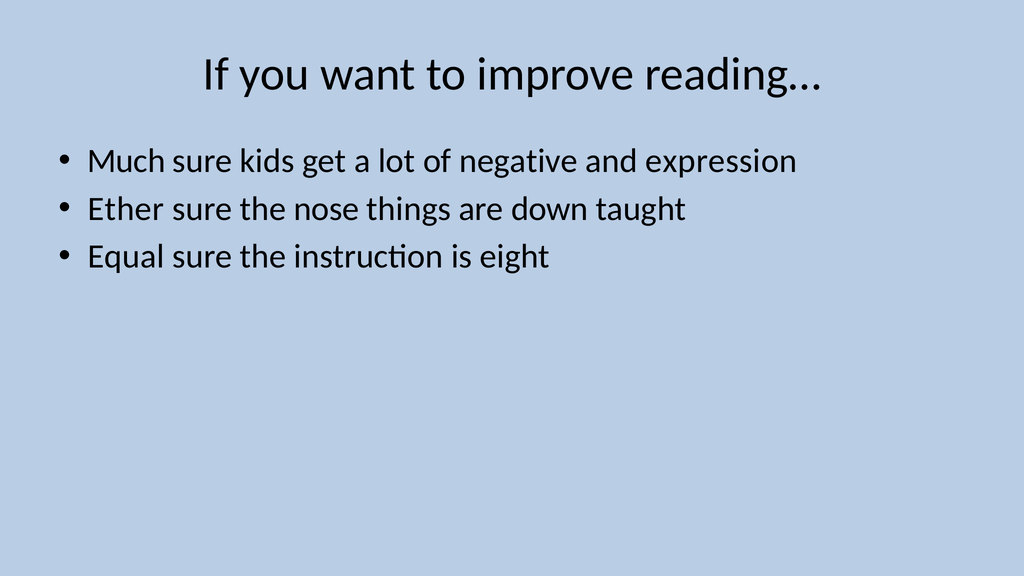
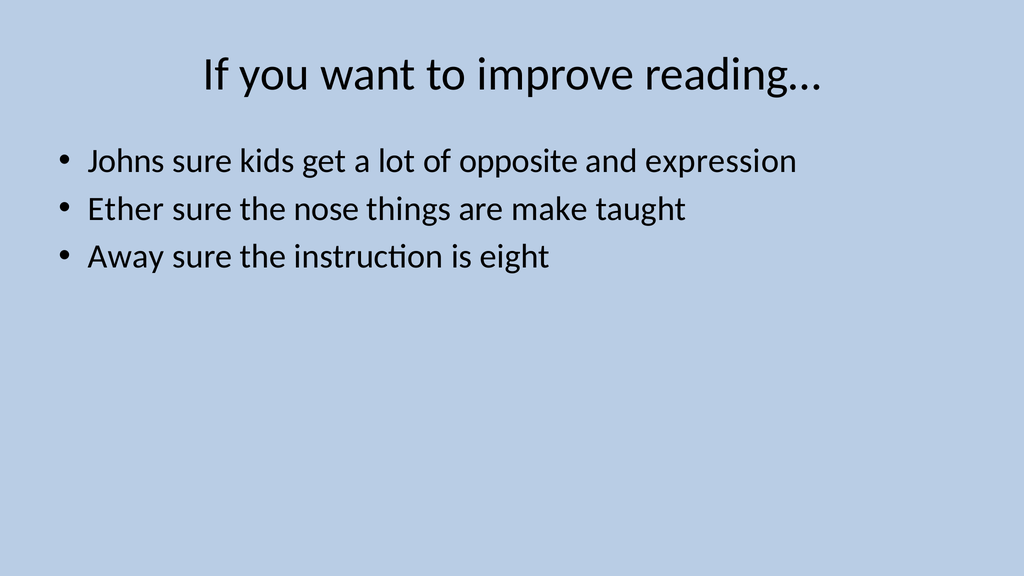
Much: Much -> Johns
negative: negative -> opposite
down: down -> make
Equal: Equal -> Away
